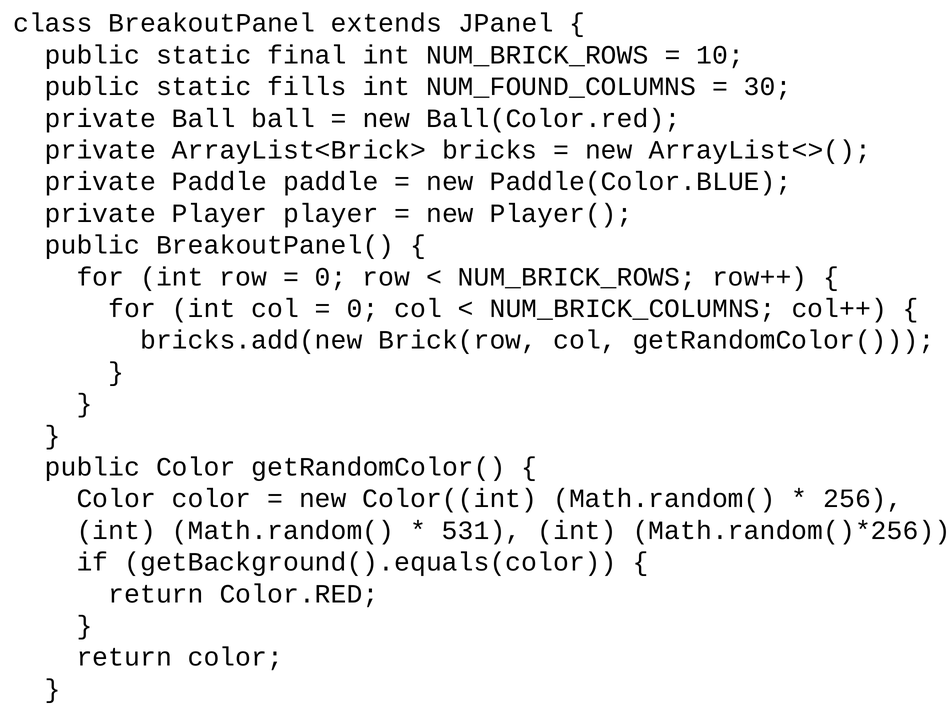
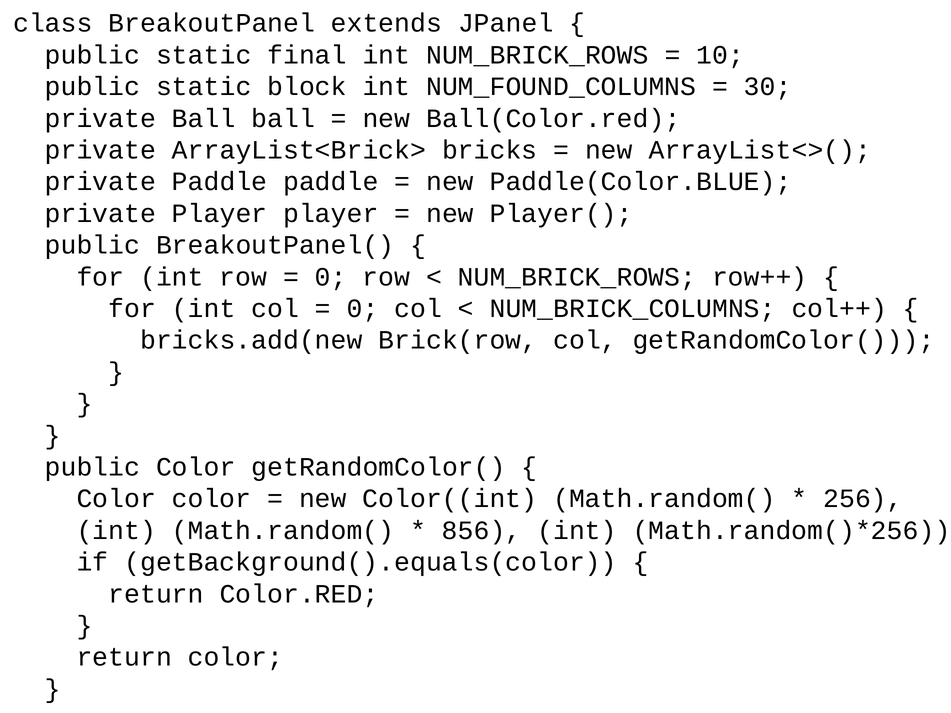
fills: fills -> block
531: 531 -> 856
